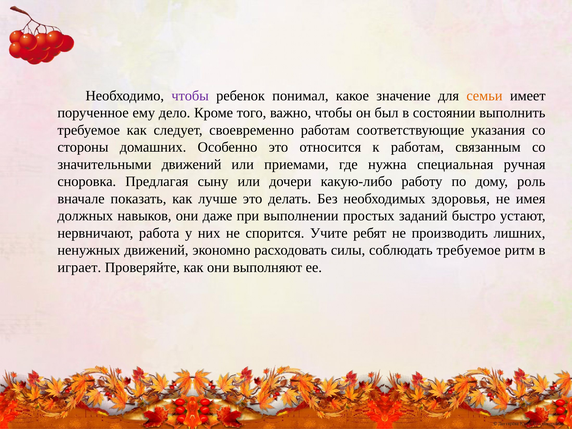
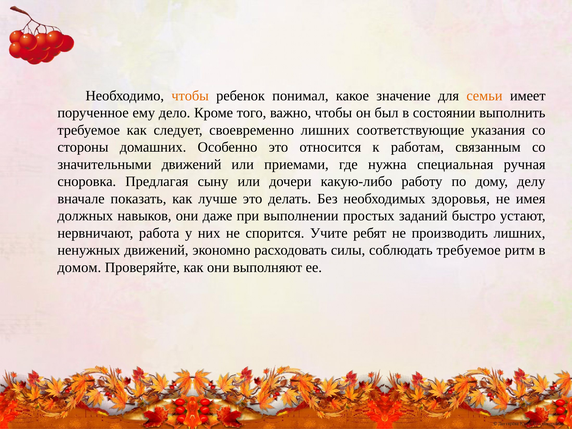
чтобы at (190, 96) colour: purple -> orange
своевременно работам: работам -> лишних
роль: роль -> делу
играет: играет -> домом
